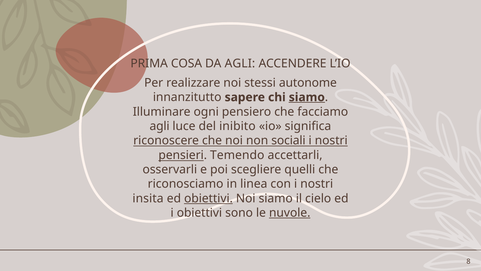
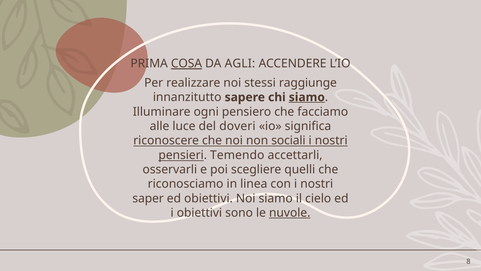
COSA underline: none -> present
autonome: autonome -> raggiunge
agli at (160, 126): agli -> alle
inibito: inibito -> doveri
insita: insita -> saper
obiettivi at (208, 198) underline: present -> none
